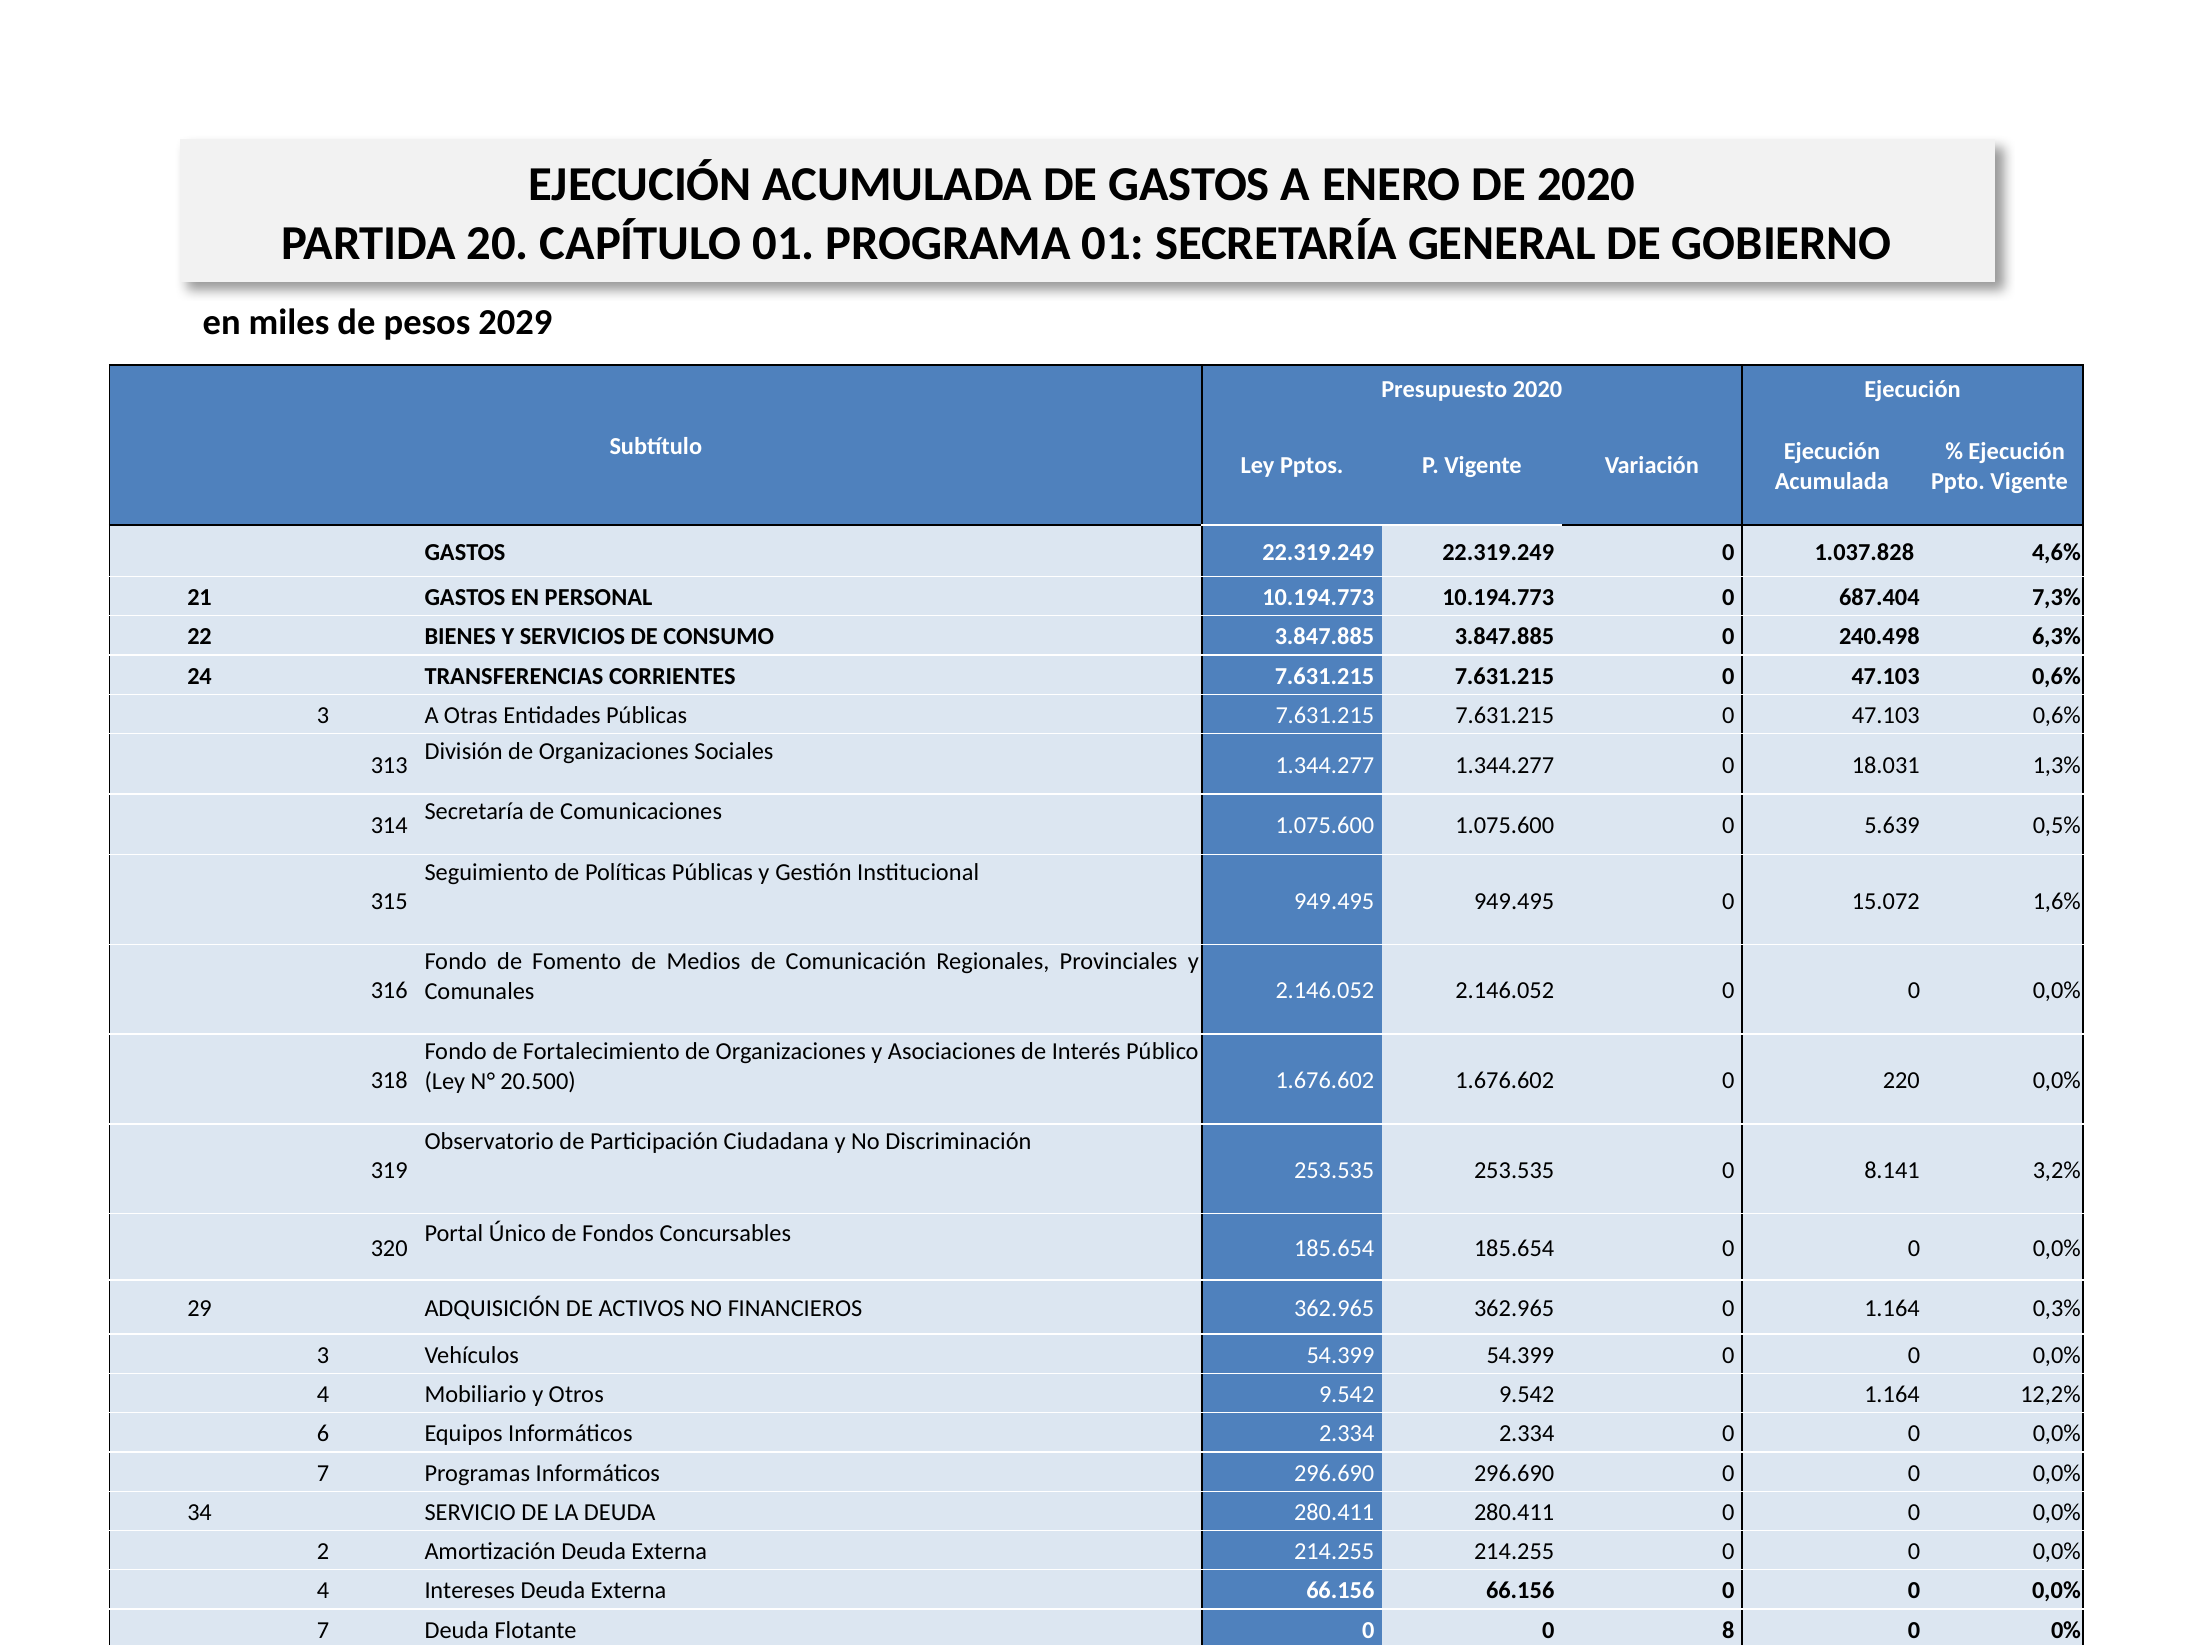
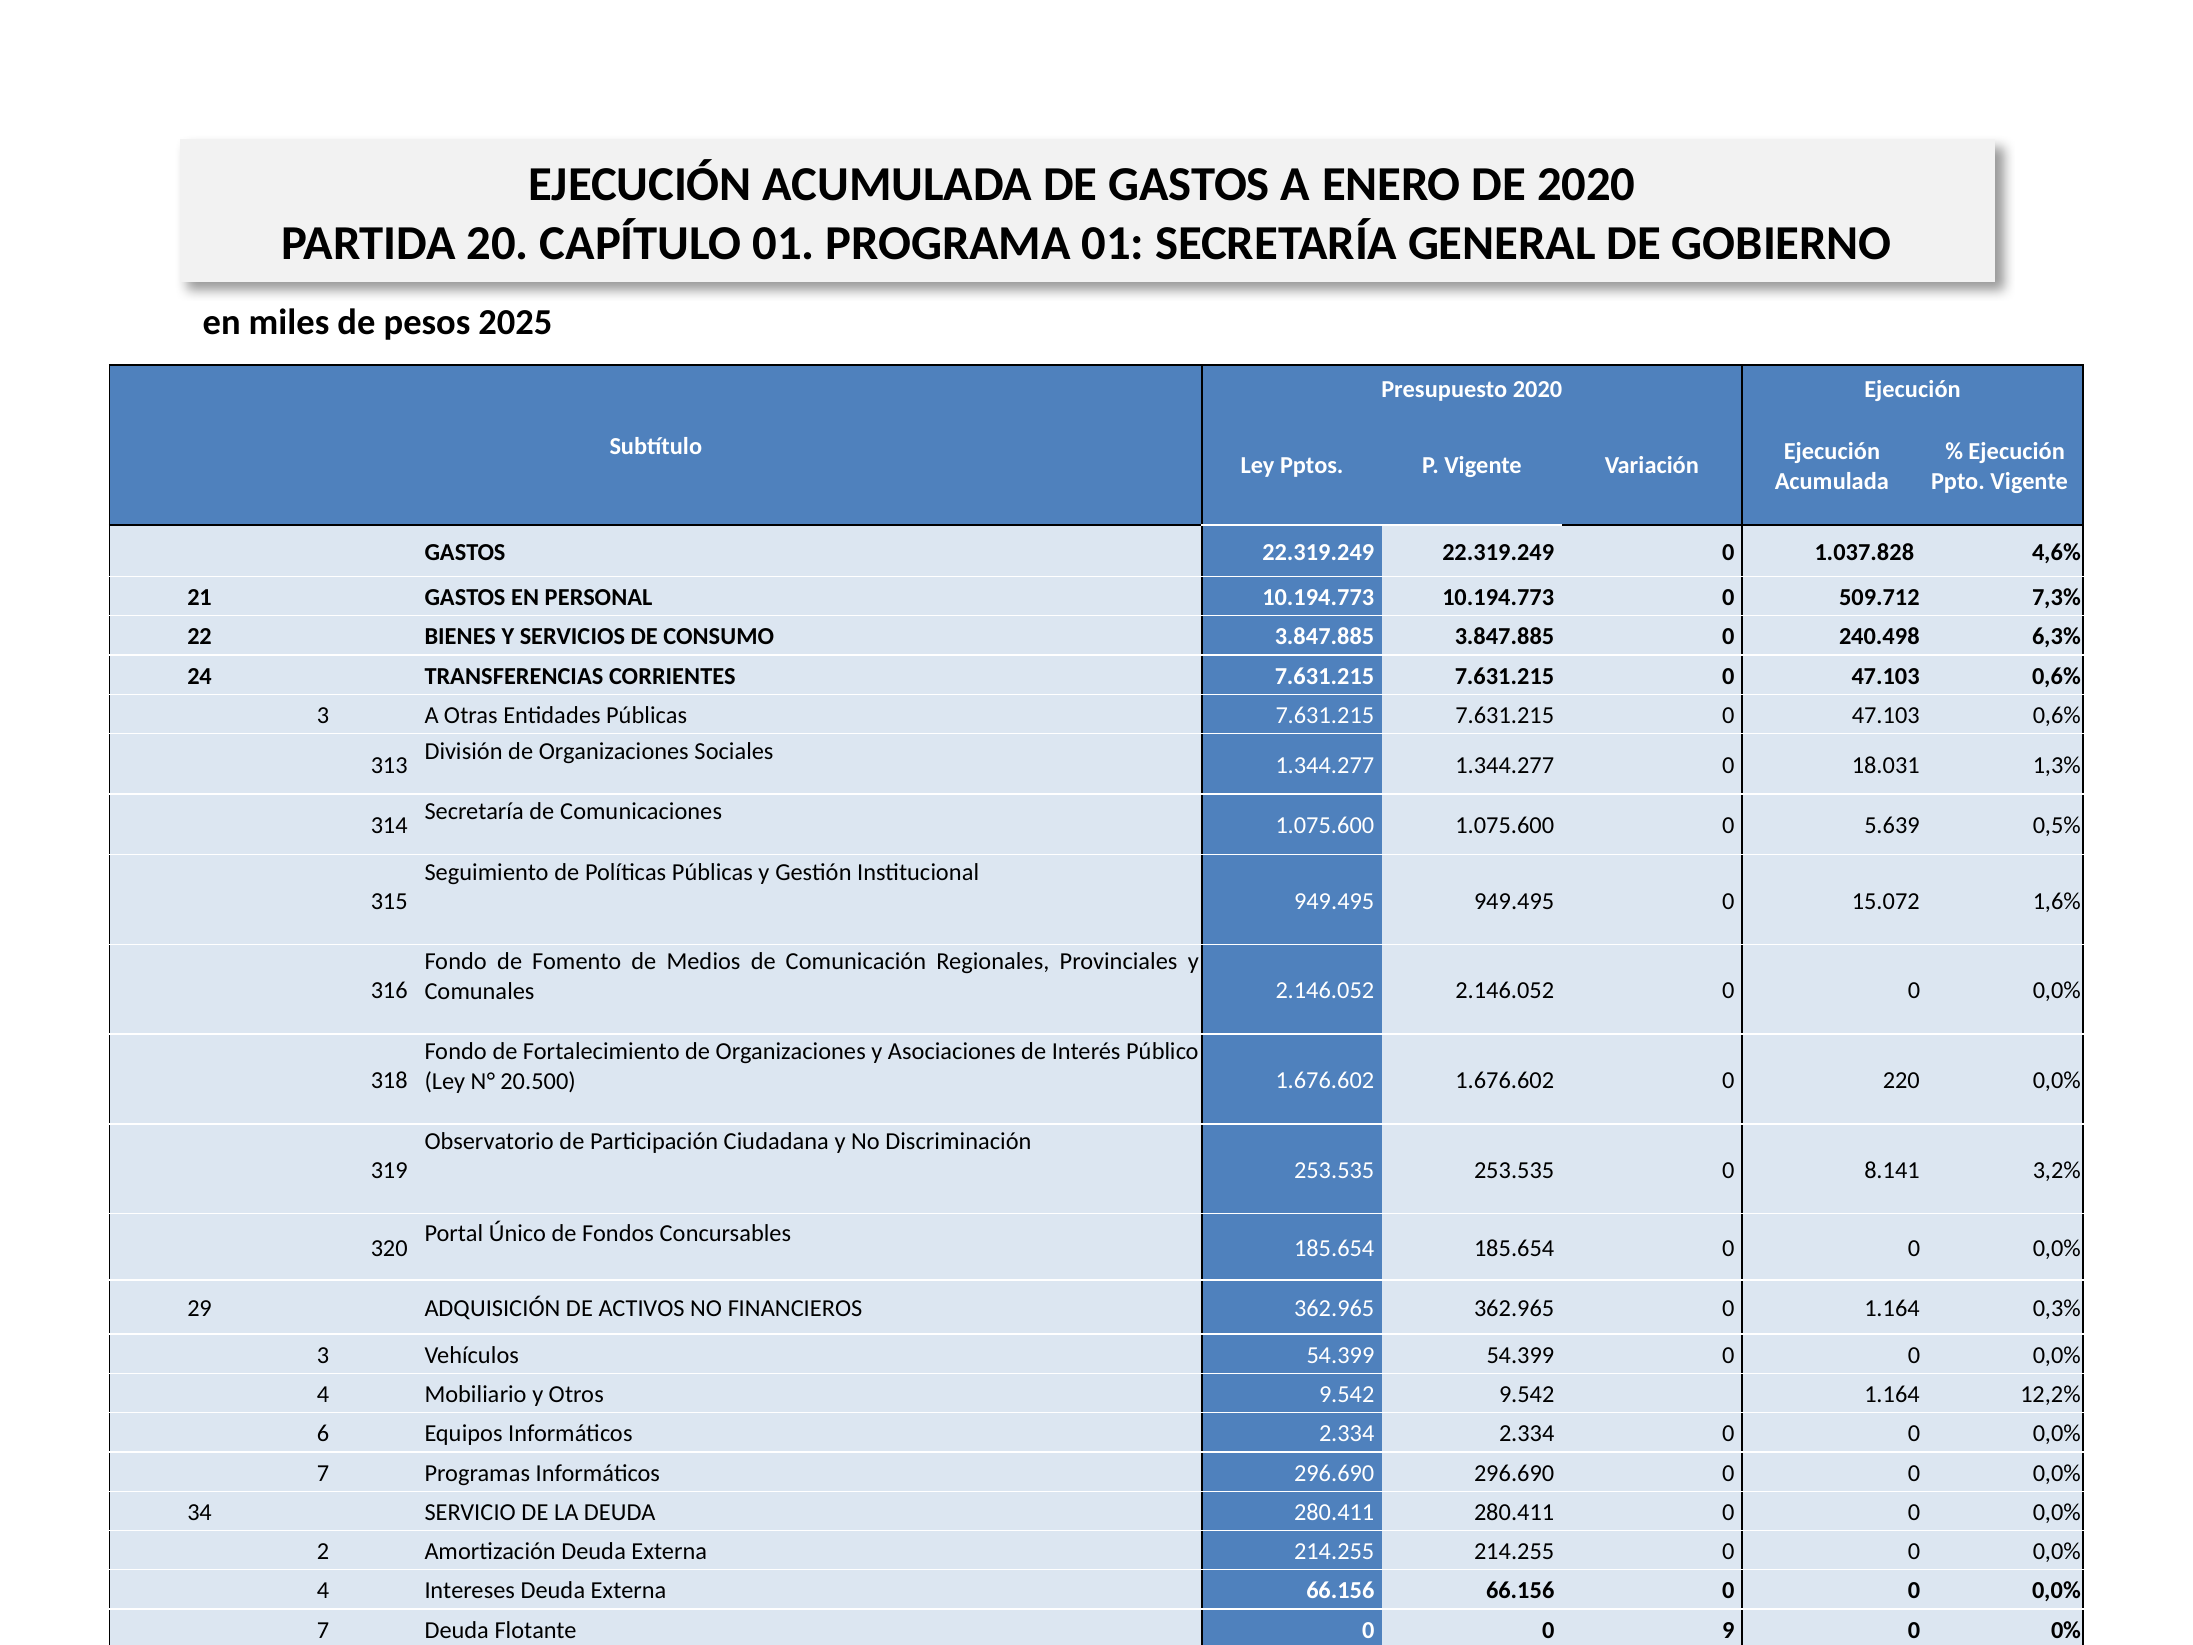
2029: 2029 -> 2025
687.404: 687.404 -> 509.712
8: 8 -> 9
